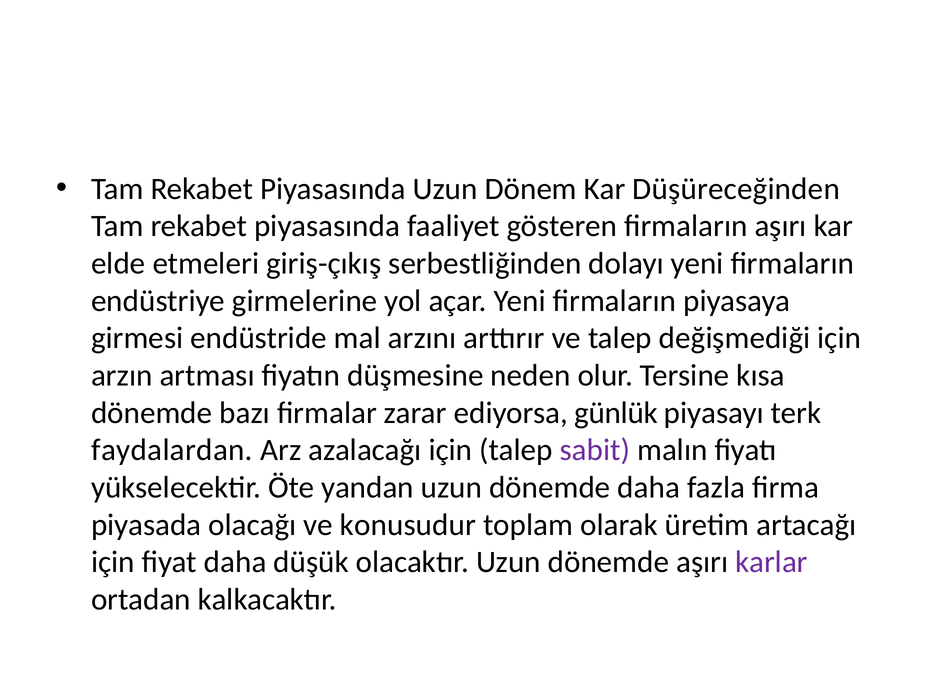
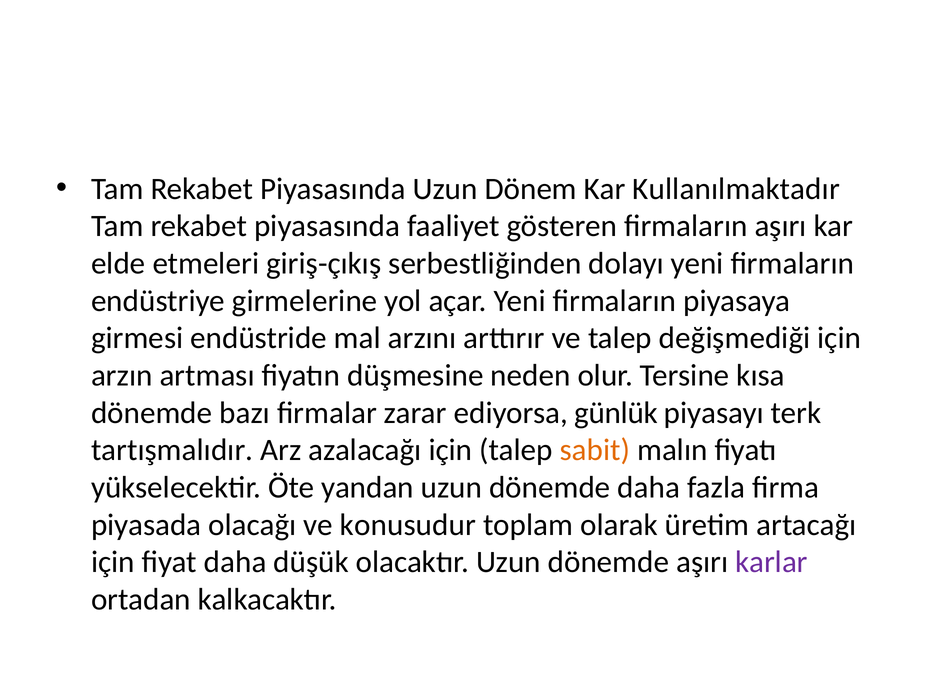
Düşüreceğinden: Düşüreceğinden -> Kullanılmaktadır
faydalardan: faydalardan -> tartışmalıdır
sabit colour: purple -> orange
